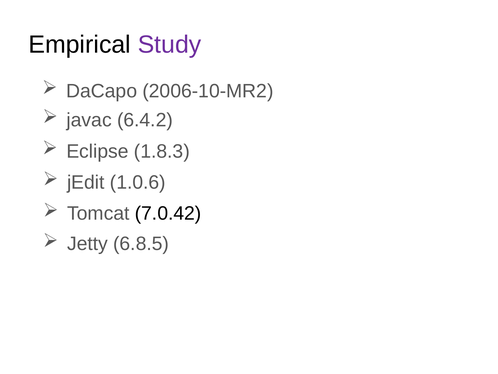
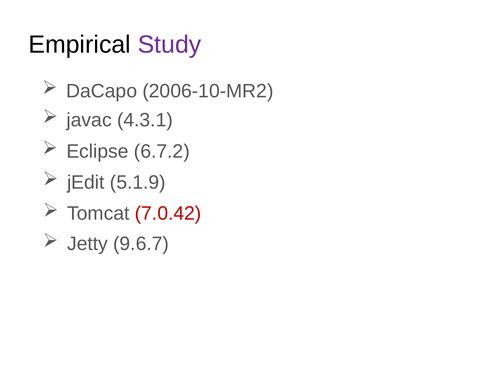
6.4.2: 6.4.2 -> 4.3.1
1.8.3: 1.8.3 -> 6.7.2
1.0.6: 1.0.6 -> 5.1.9
7.0.42 colour: black -> red
6.8.5: 6.8.5 -> 9.6.7
